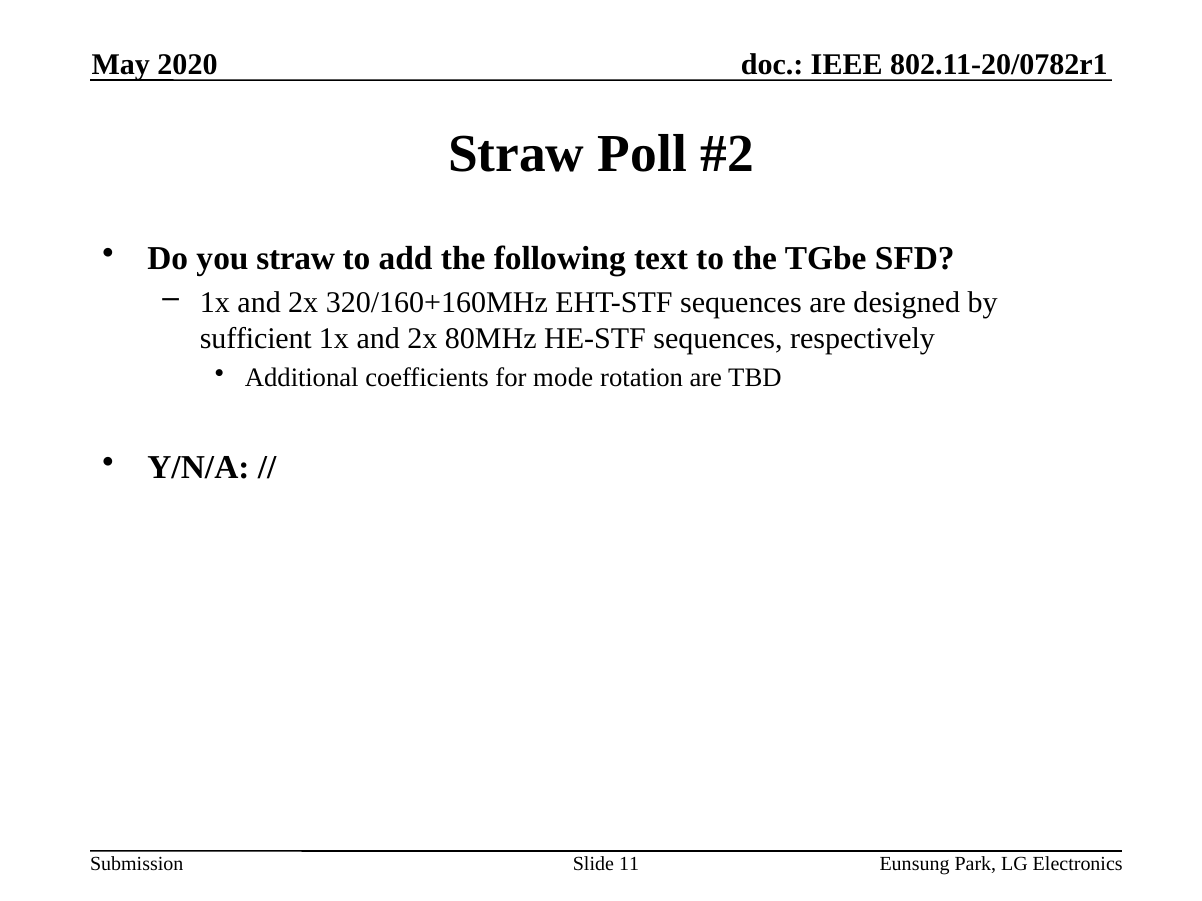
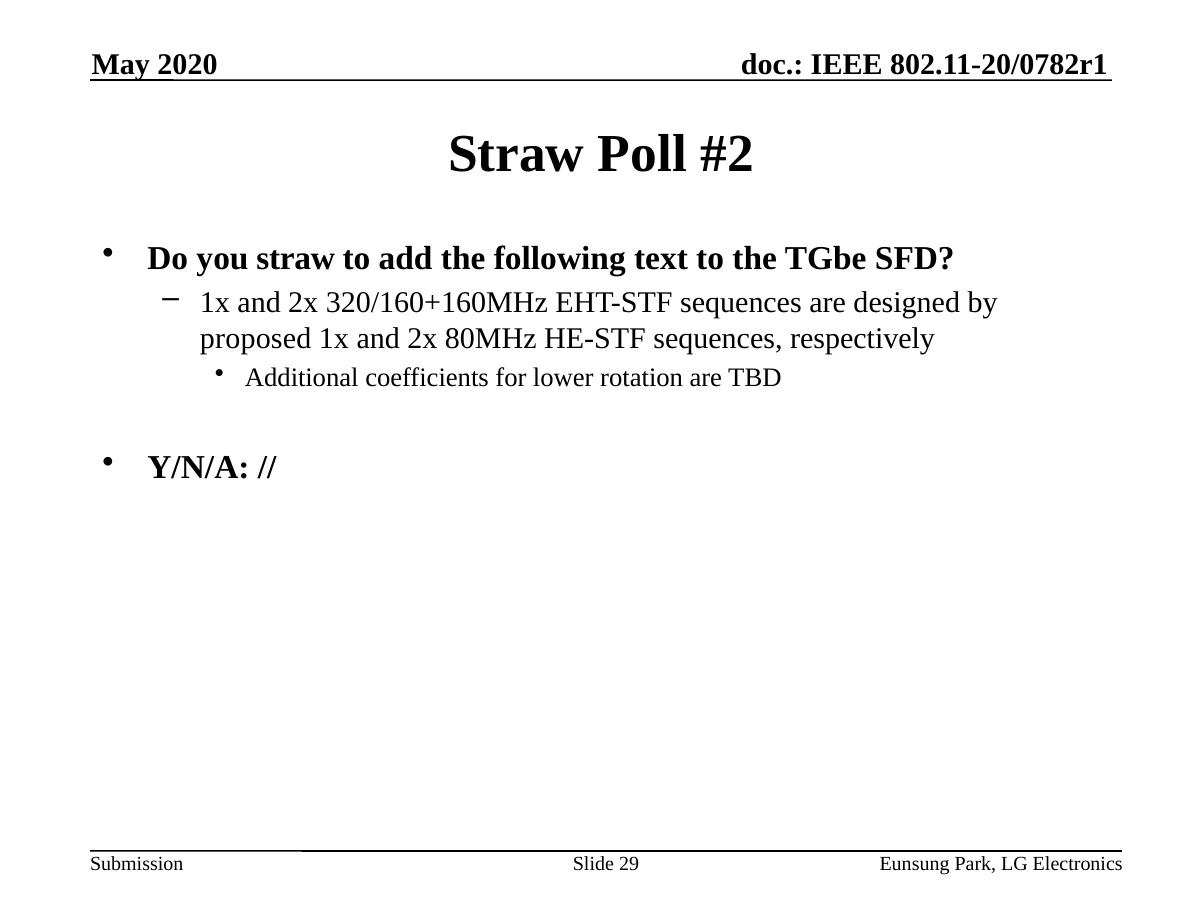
sufficient: sufficient -> proposed
mode: mode -> lower
11: 11 -> 29
